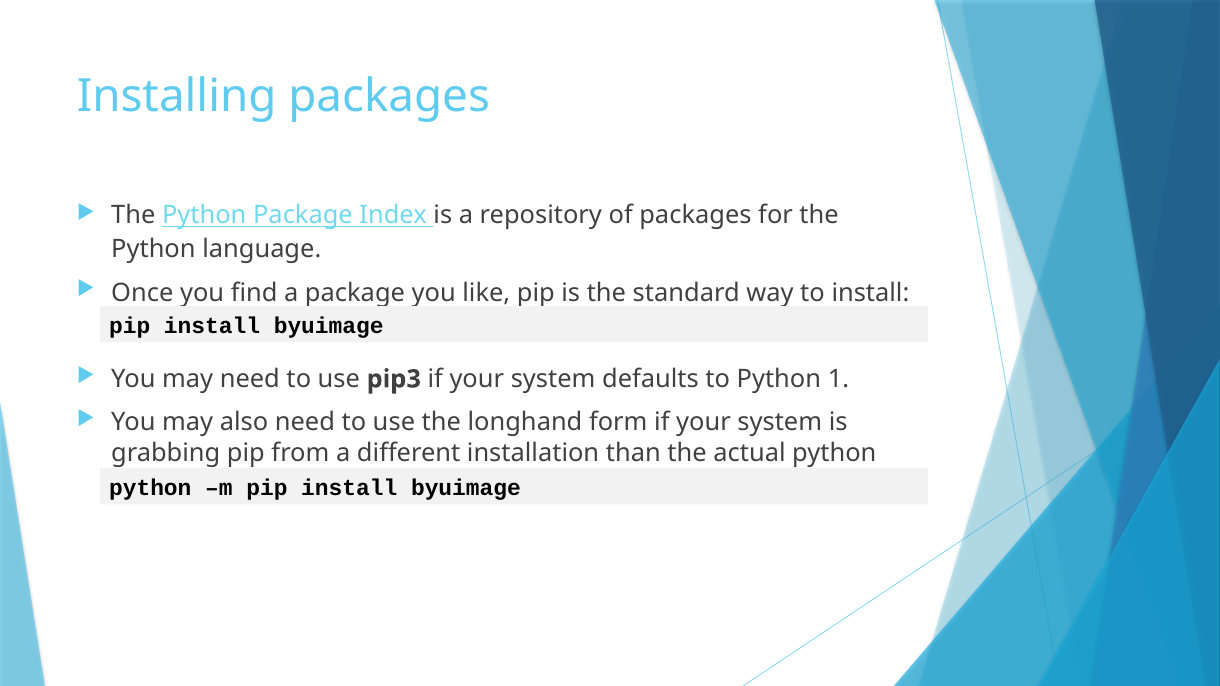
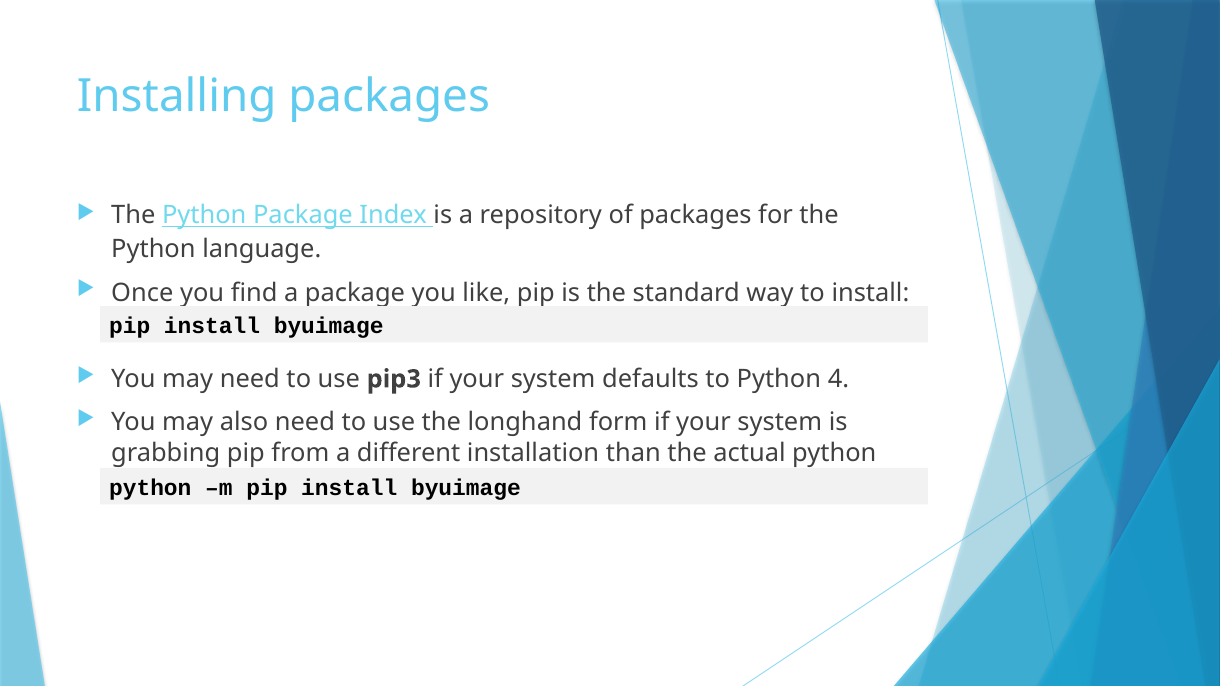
1: 1 -> 4
